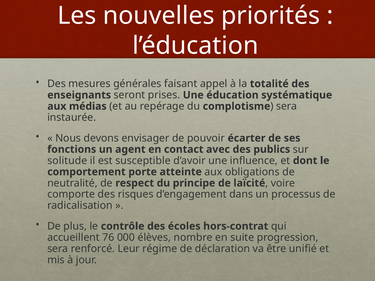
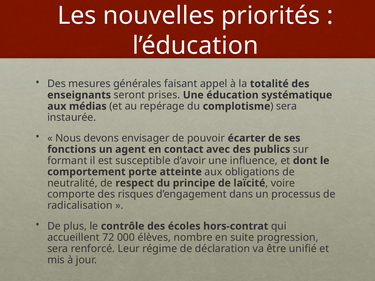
solitude: solitude -> formant
76: 76 -> 72
